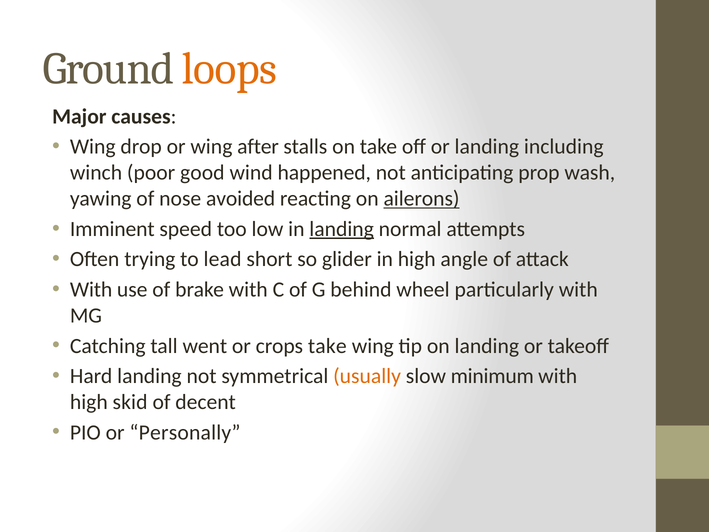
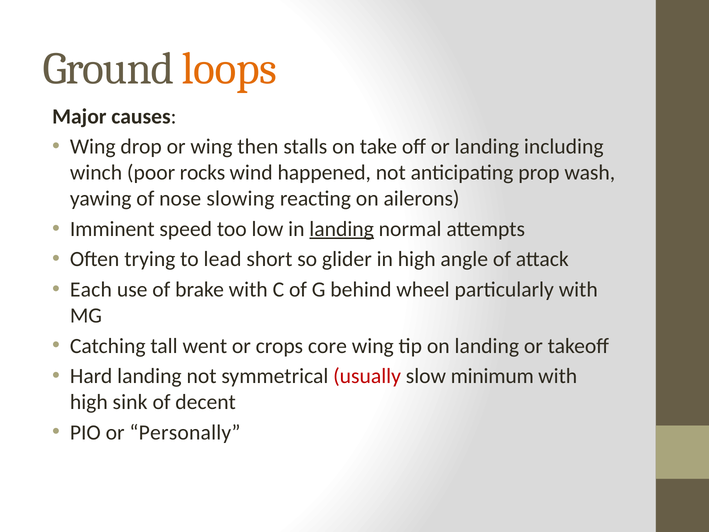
after: after -> then
good: good -> rocks
avoided: avoided -> slowing
ailerons underline: present -> none
With at (91, 289): With -> Each
crops take: take -> core
usually colour: orange -> red
skid: skid -> sink
